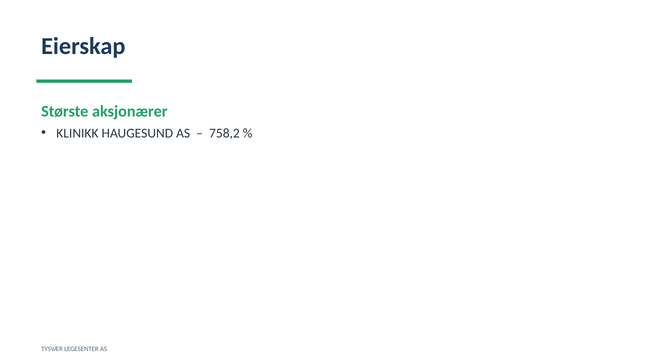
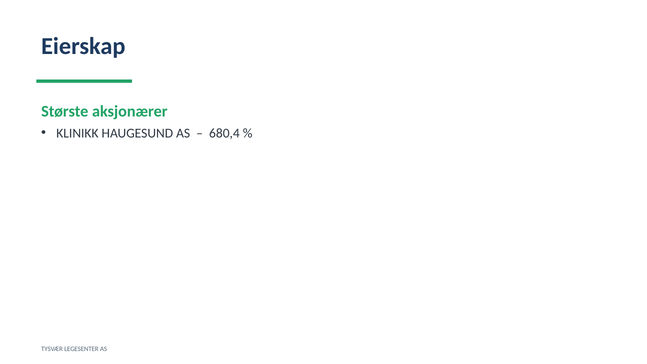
758,2: 758,2 -> 680,4
